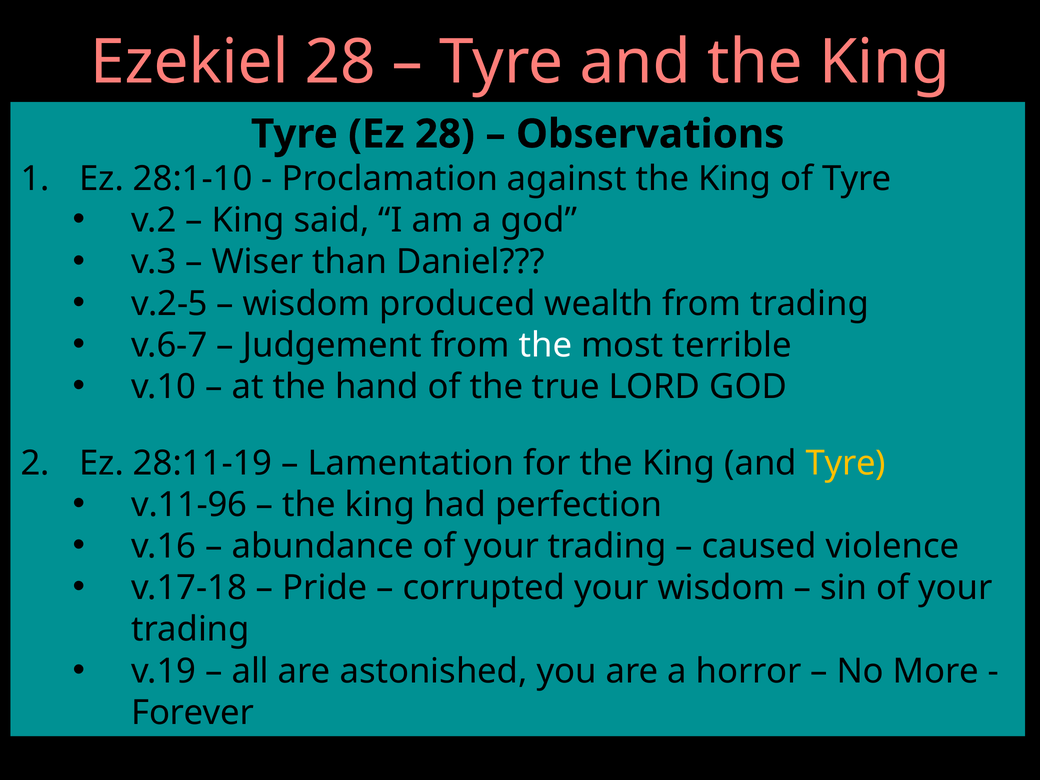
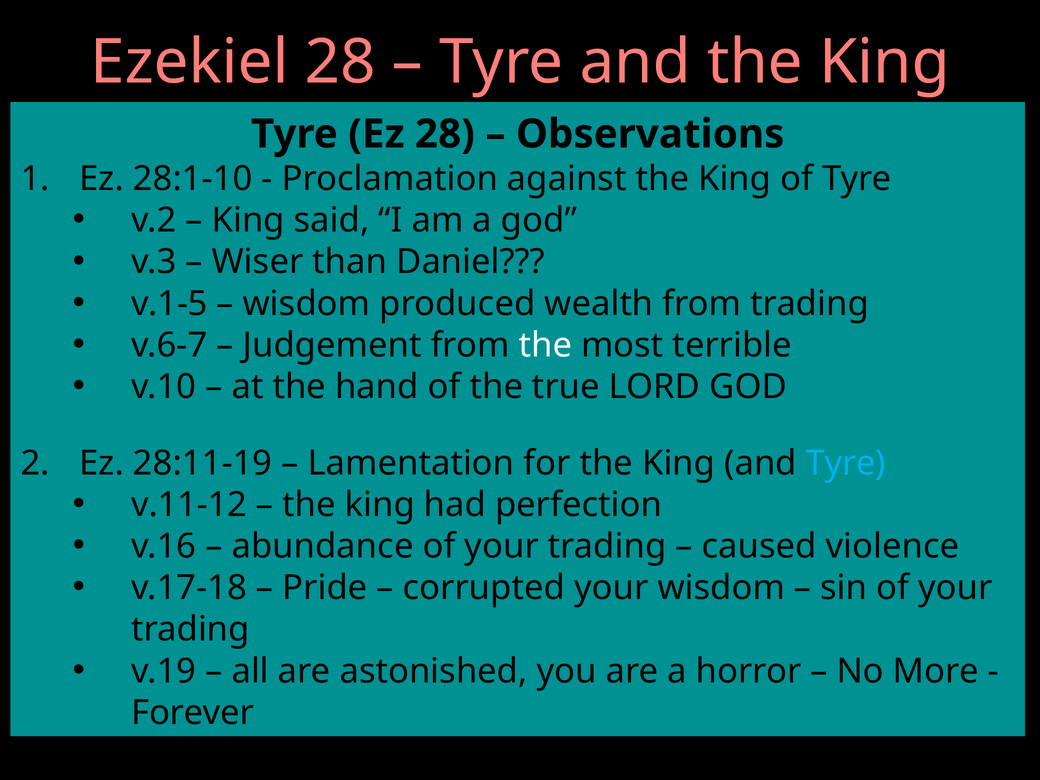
v.2-5: v.2-5 -> v.1-5
Tyre at (846, 463) colour: yellow -> light blue
v.11-96: v.11-96 -> v.11-12
